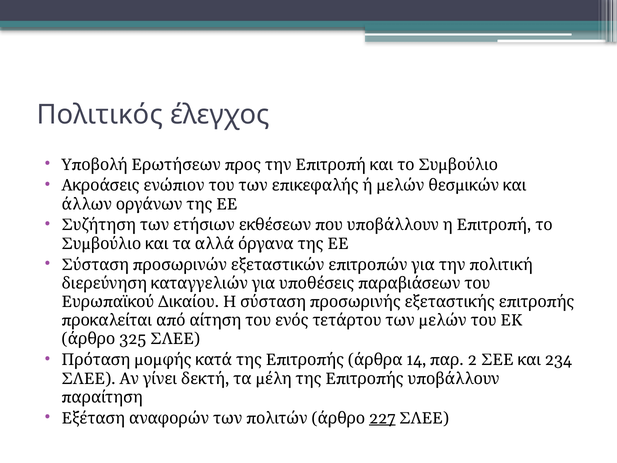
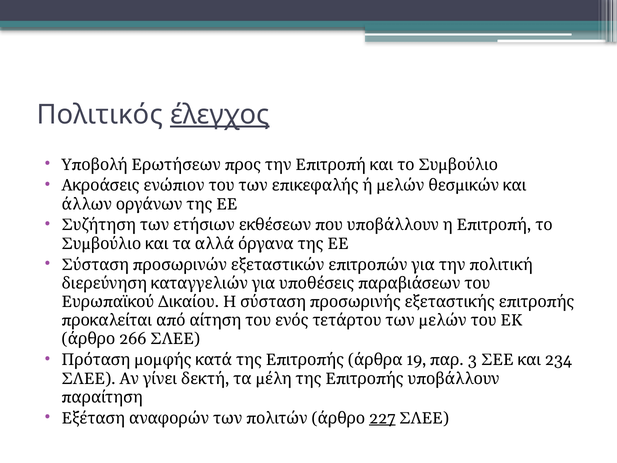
έλεγχος underline: none -> present
325: 325 -> 266
14: 14 -> 19
2: 2 -> 3
